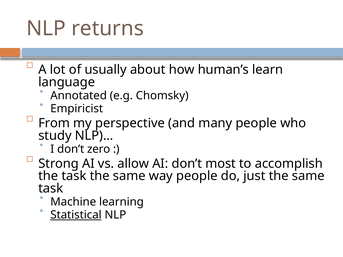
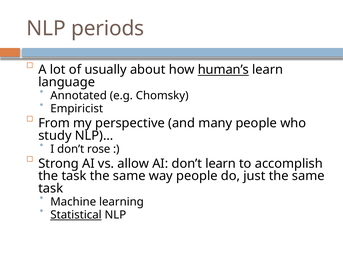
returns: returns -> periods
human’s underline: none -> present
zero: zero -> rose
don’t most: most -> learn
